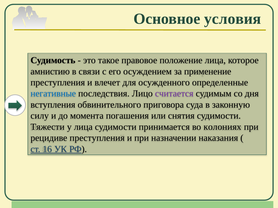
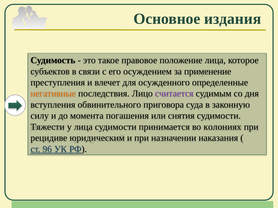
условия: условия -> издания
амнистию: амнистию -> субъектов
негативные colour: blue -> orange
рецидиве преступления: преступления -> юридическим
16: 16 -> 96
